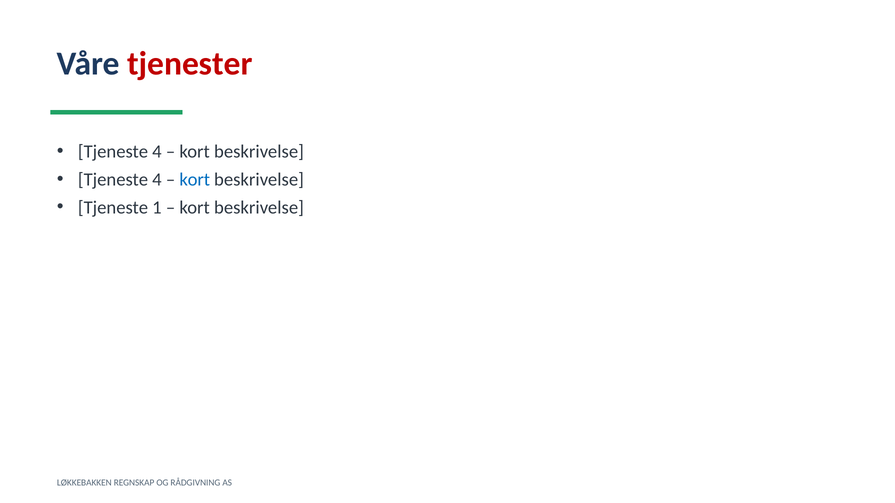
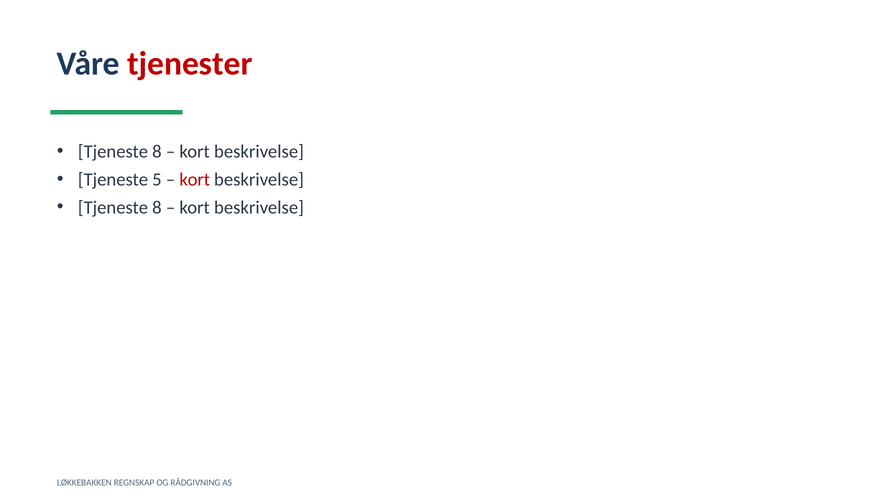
4 at (157, 152): 4 -> 8
4 at (157, 180): 4 -> 5
kort at (195, 180) colour: blue -> red
1 at (157, 208): 1 -> 8
